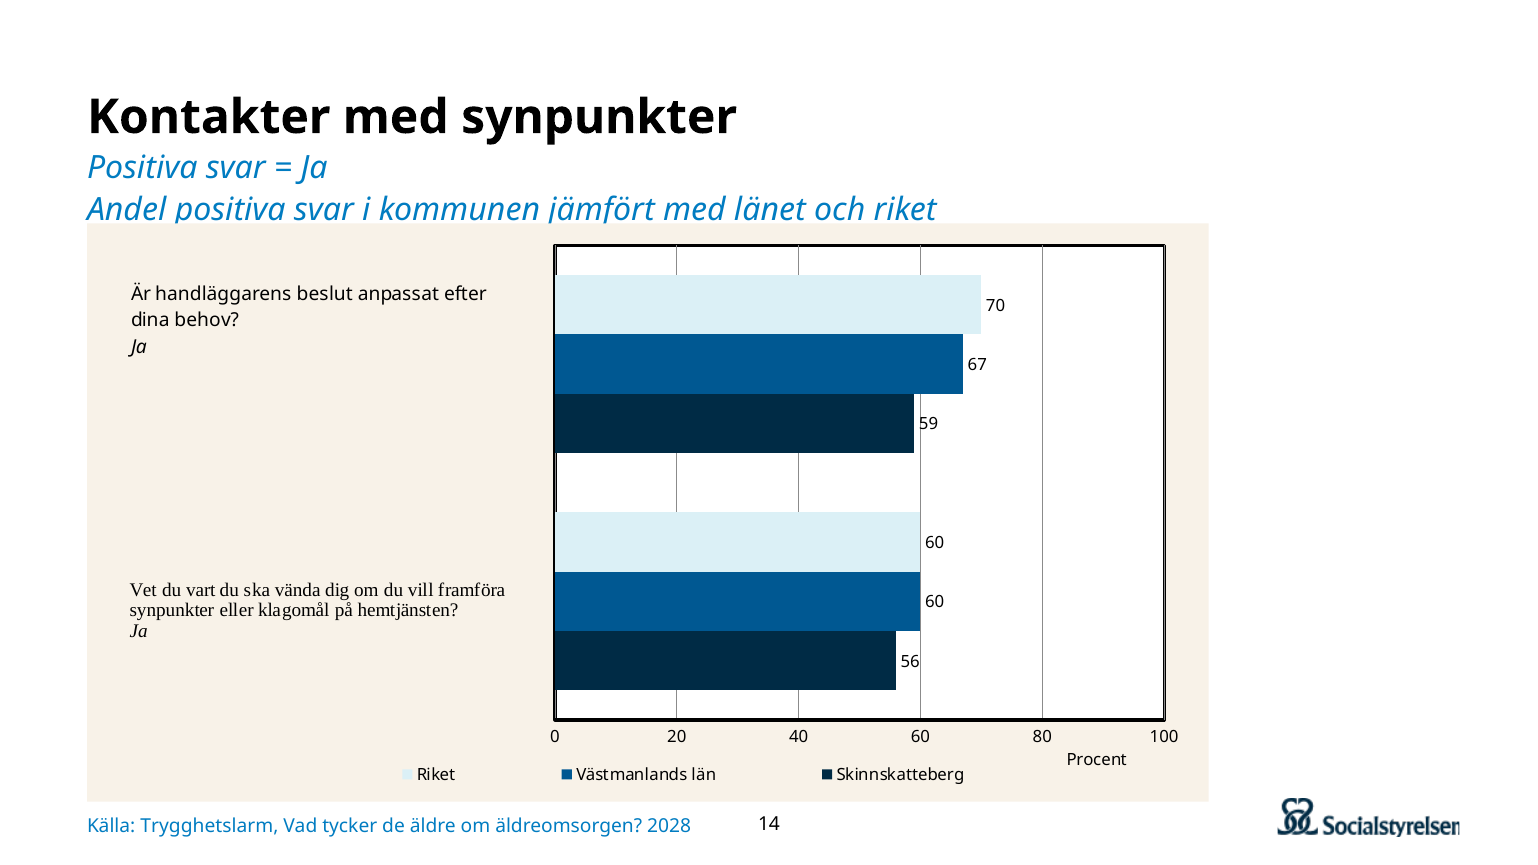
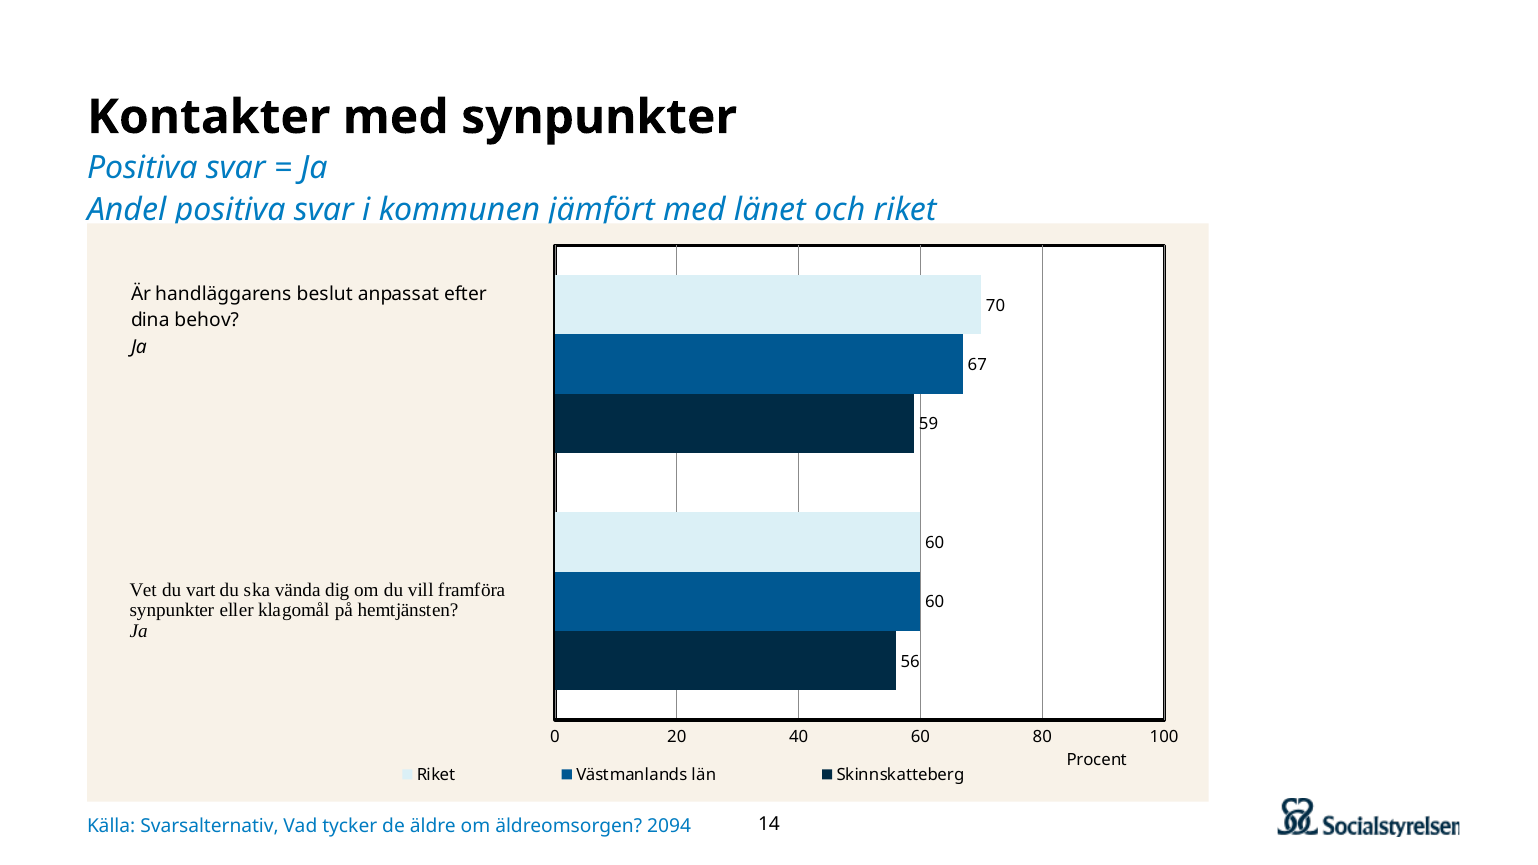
Trygghetslarm: Trygghetslarm -> Svarsalternativ
2028: 2028 -> 2094
